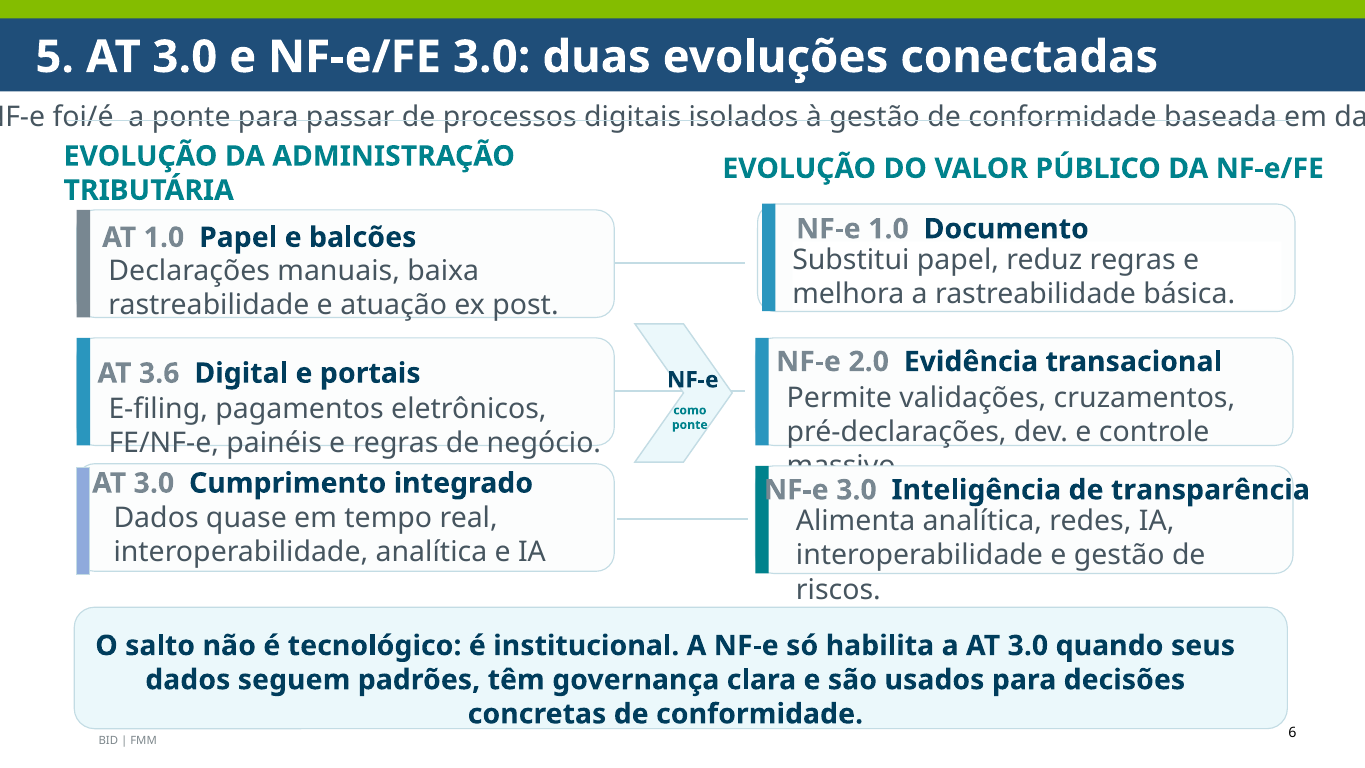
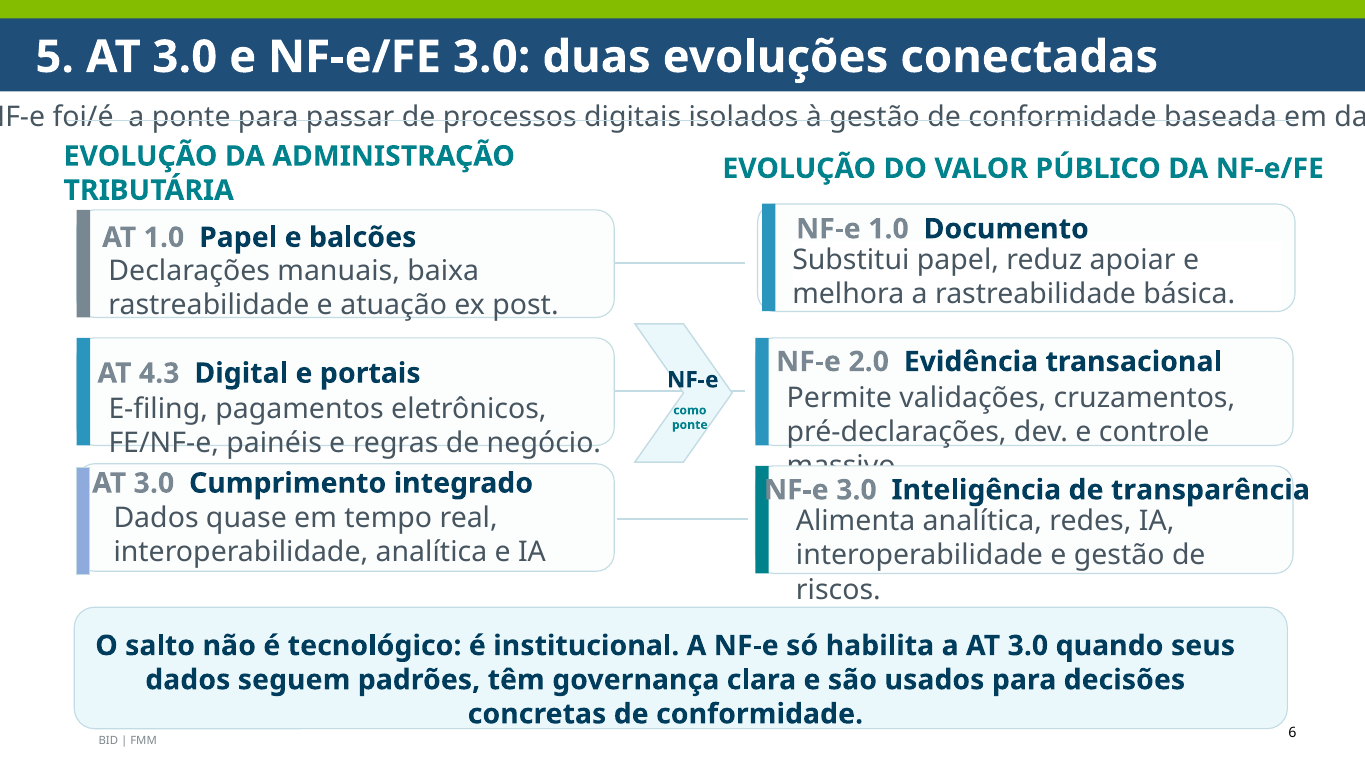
reduz regras: regras -> apoiar
3.6: 3.6 -> 4.3
